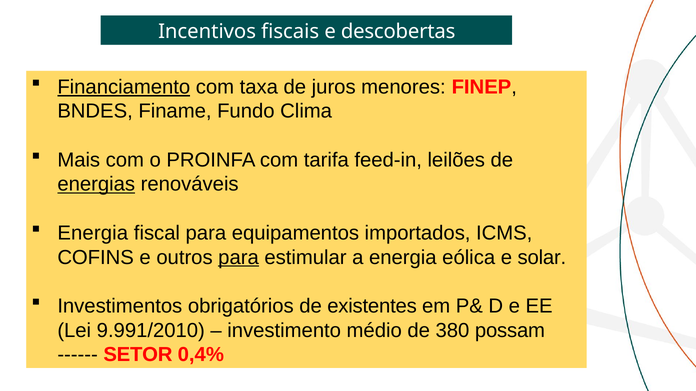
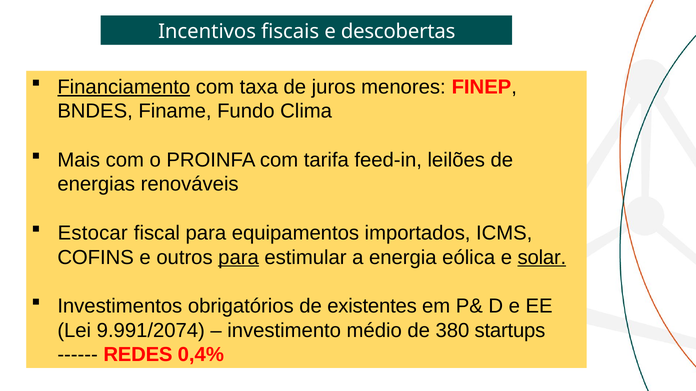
energias underline: present -> none
Energia at (93, 233): Energia -> Estocar
solar underline: none -> present
9.991/2010: 9.991/2010 -> 9.991/2074
possam: possam -> startups
SETOR: SETOR -> REDES
